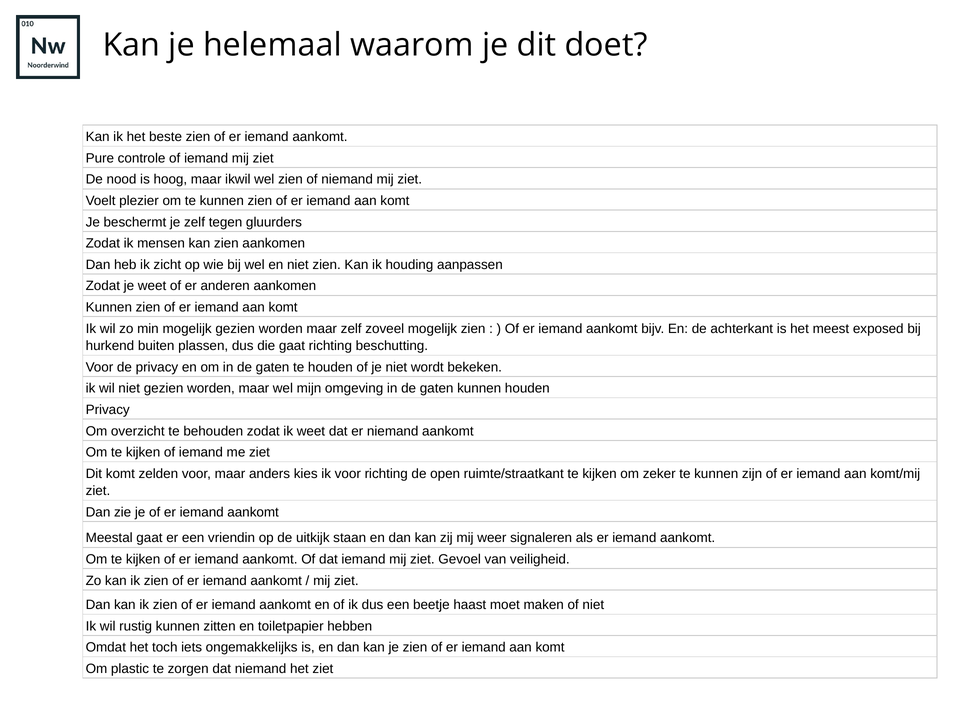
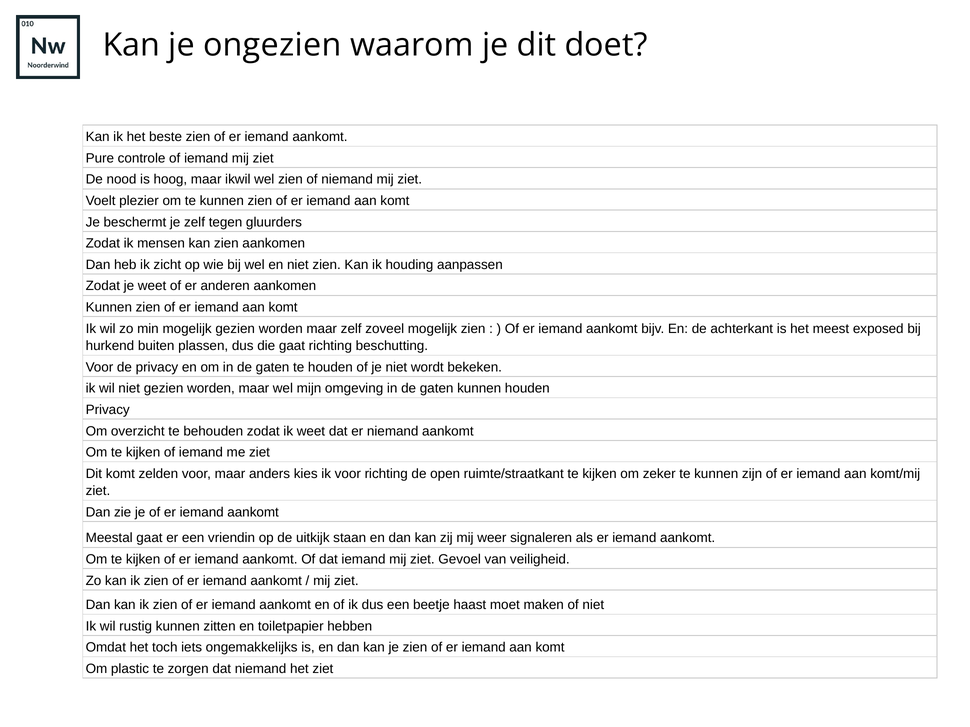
helemaal: helemaal -> ongezien
